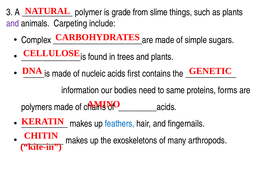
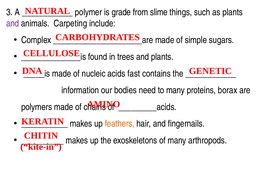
first: first -> fast
to same: same -> many
forms: forms -> borax
feathers colour: blue -> orange
